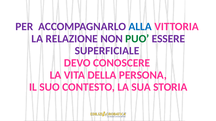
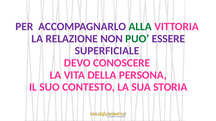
ALLA colour: blue -> green
